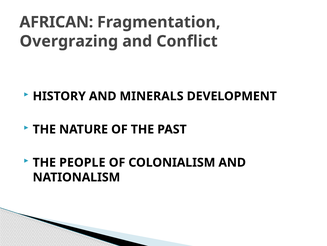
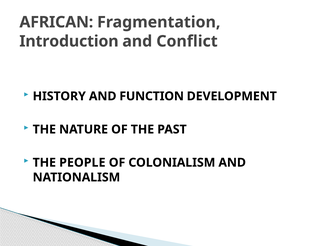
Overgrazing: Overgrazing -> Introduction
MINERALS: MINERALS -> FUNCTION
